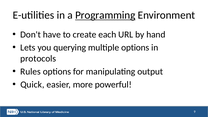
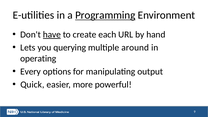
have underline: none -> present
multiple options: options -> around
protocols: protocols -> operating
Rules: Rules -> Every
